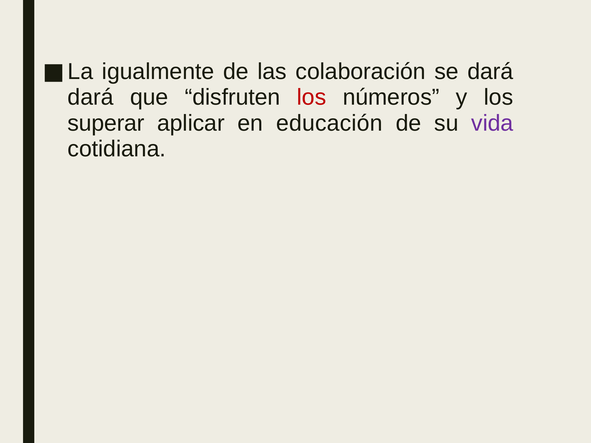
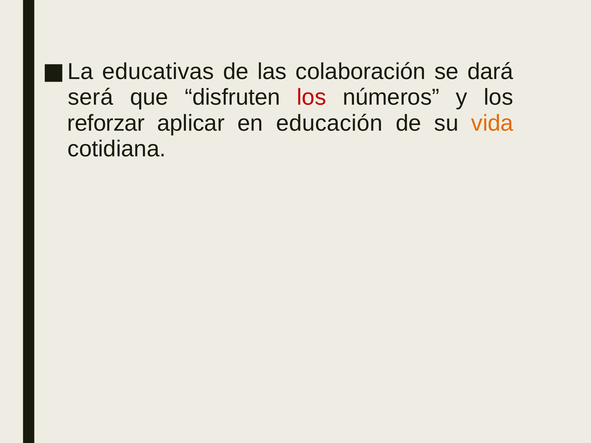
igualmente: igualmente -> educativas
dará at (91, 97): dará -> será
superar: superar -> reforzar
vida colour: purple -> orange
